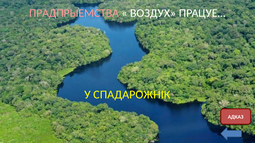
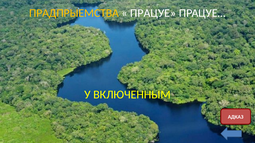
ПРАДПРЫЕМСТВА colour: pink -> yellow
ВОЗДУХ: ВОЗДУХ -> ПРАЦУЕ
СПАДАРОЖНІК: СПАДАРОЖНІК -> ВКЛЮЧЕННЫМ
